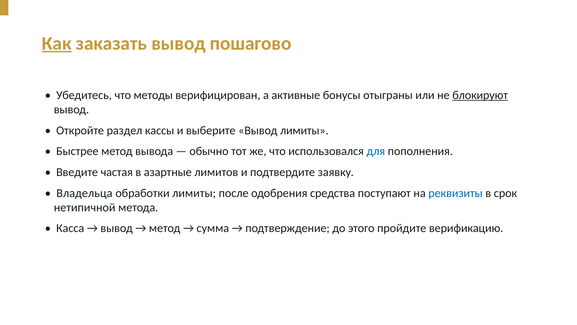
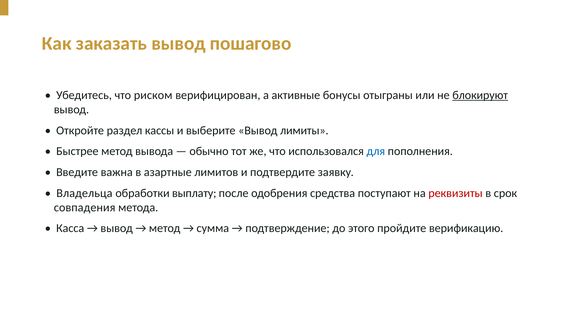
Как underline: present -> none
методы: методы -> риском
частая: частая -> важна
обработки лимиты: лимиты -> выплату
реквизиты colour: blue -> red
нетипичной: нетипичной -> совпадения
